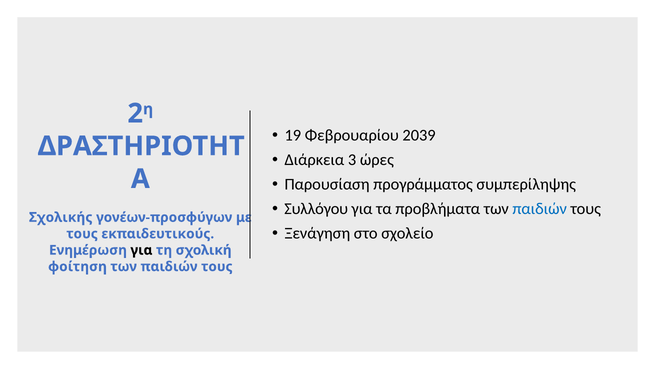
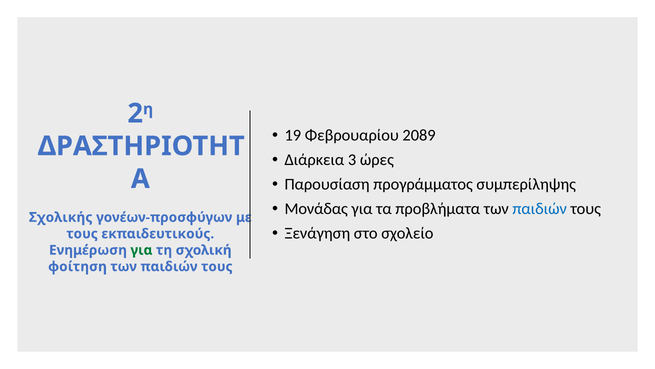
2039: 2039 -> 2089
Συλλόγου: Συλλόγου -> Μονάδας
για at (141, 250) colour: black -> green
